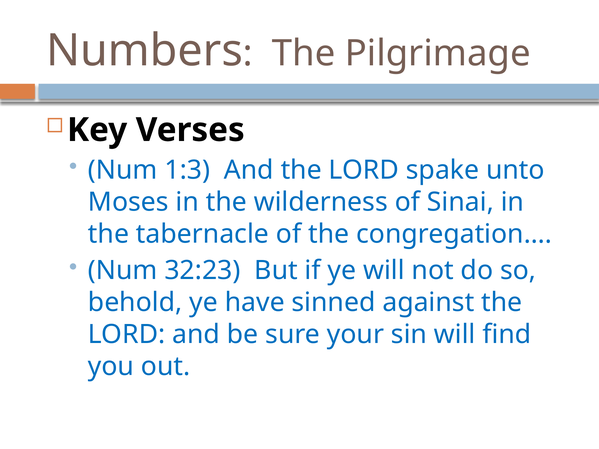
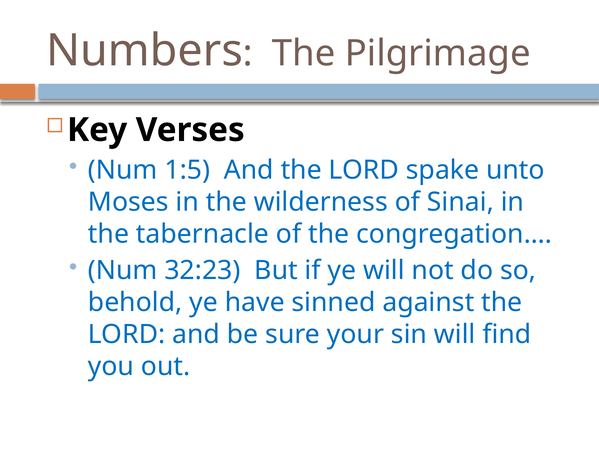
1:3: 1:3 -> 1:5
